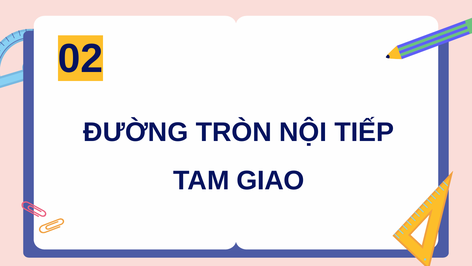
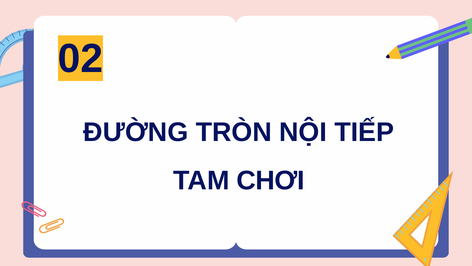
GIAO: GIAO -> CHƠI
